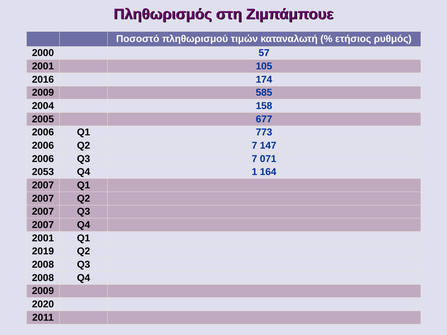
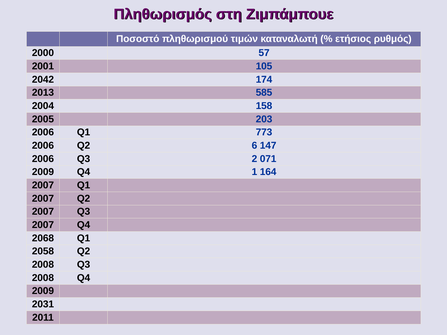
2016: 2016 -> 2042
2009 at (43, 93): 2009 -> 2013
677: 677 -> 203
Q2 7: 7 -> 6
Q3 7: 7 -> 2
2053 at (43, 172): 2053 -> 2009
2001 at (43, 238): 2001 -> 2068
2019: 2019 -> 2058
2020: 2020 -> 2031
